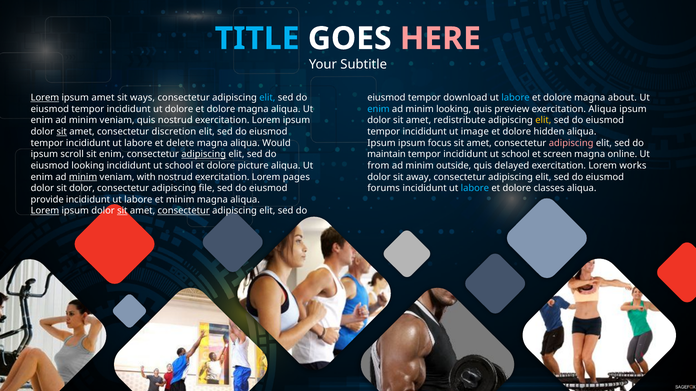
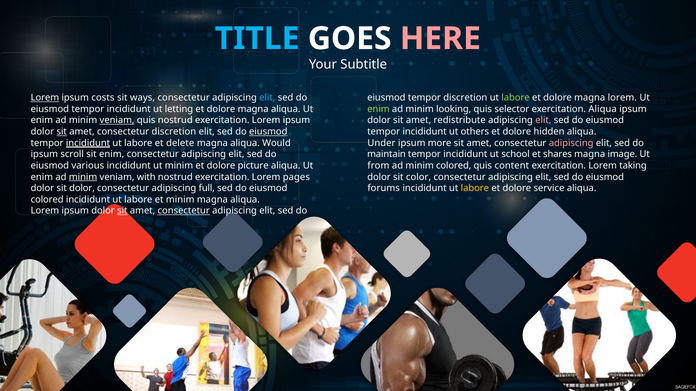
ipsum amet: amet -> costs
tempor download: download -> discretion
labore at (516, 98) colour: light blue -> light green
magna about: about -> lorem
ut dolore: dolore -> letting
enim at (378, 109) colour: light blue -> light green
preview: preview -> selector
veniam at (117, 121) underline: none -> present
elit at (543, 121) colour: yellow -> pink
eiusmod at (268, 132) underline: none -> present
image: image -> others
incididunt at (88, 143) underline: none -> present
Ipsum at (381, 143): Ipsum -> Under
focus: focus -> more
adipiscing at (204, 154) underline: present -> none
screen: screen -> shares
online: online -> image
eiusmod looking: looking -> various
school at (179, 166): school -> minim
minim outside: outside -> colored
delayed: delayed -> content
works: works -> taking
away: away -> color
file: file -> full
labore at (475, 188) colour: light blue -> yellow
classes: classes -> service
provide at (47, 200): provide -> colored
Lorem at (45, 211) underline: present -> none
